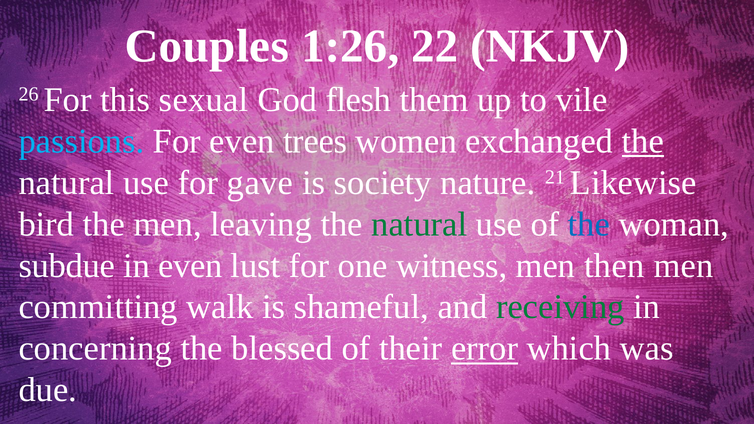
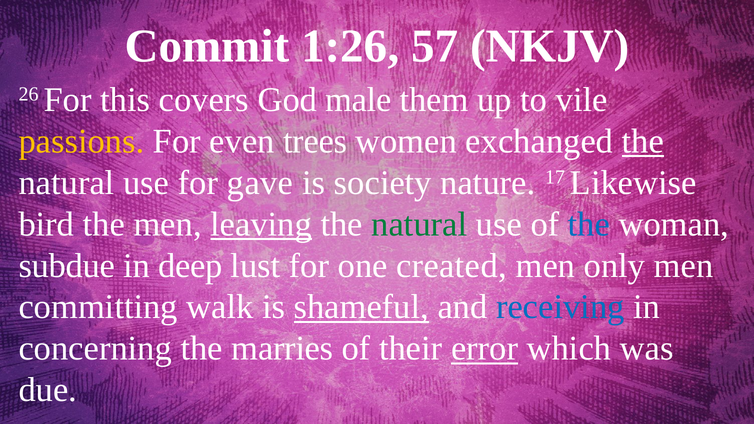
Couples: Couples -> Commit
22: 22 -> 57
sexual: sexual -> covers
flesh: flesh -> male
passions colour: light blue -> yellow
21: 21 -> 17
leaving underline: none -> present
in even: even -> deep
witness: witness -> created
then: then -> only
shameful underline: none -> present
receiving colour: green -> blue
blessed: blessed -> marries
